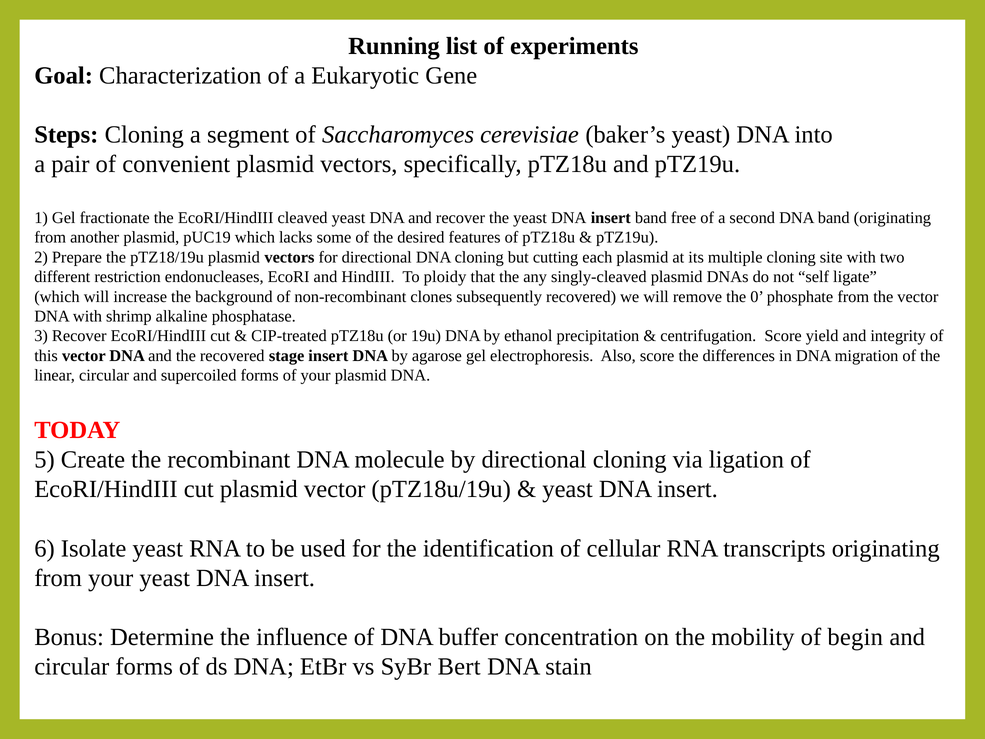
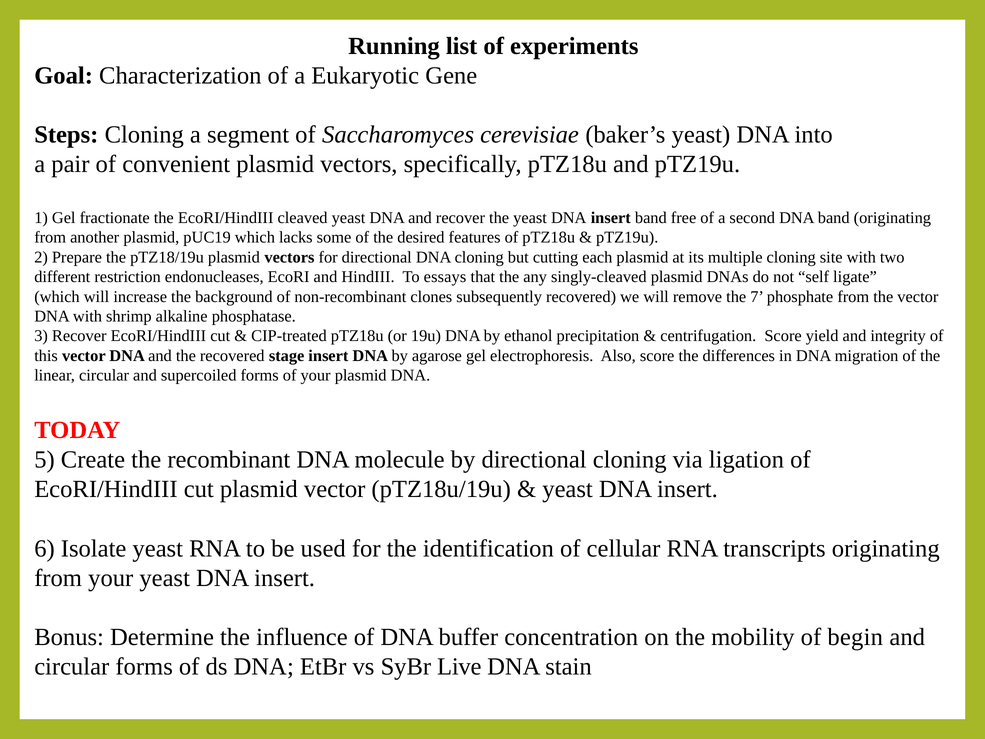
ploidy: ploidy -> essays
0: 0 -> 7
Bert: Bert -> Live
